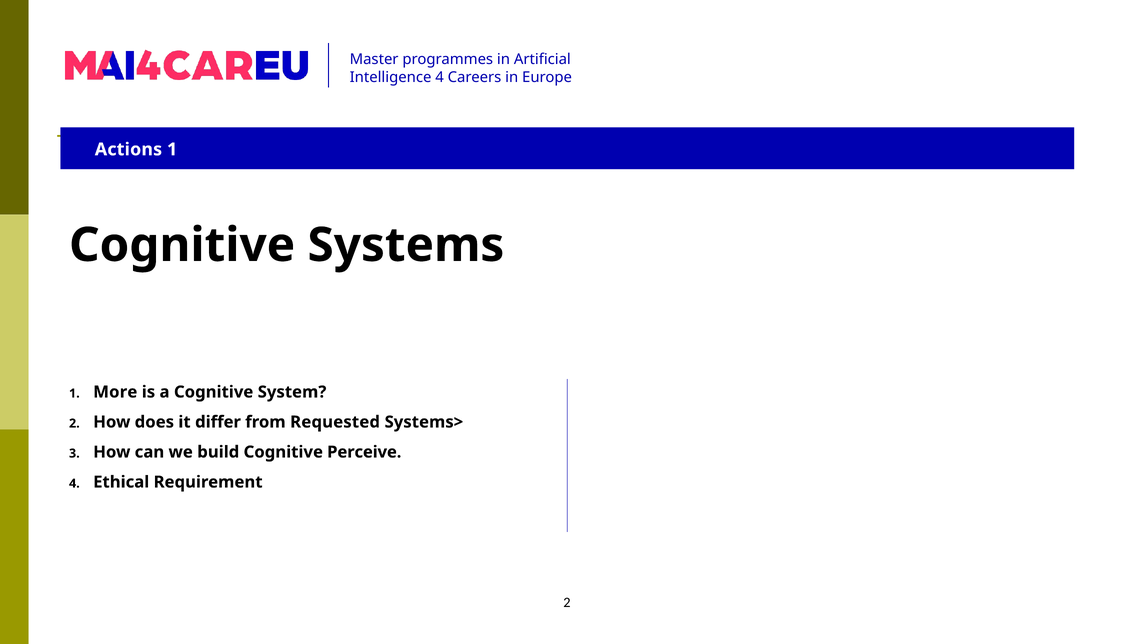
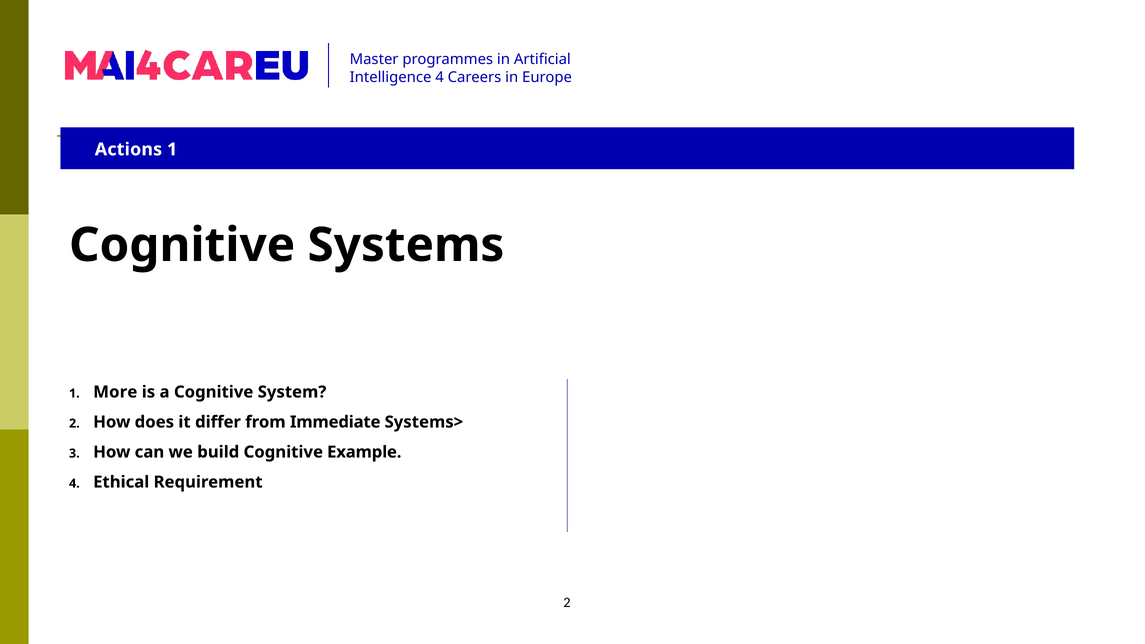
Requested: Requested -> Immediate
Perceive: Perceive -> Example
